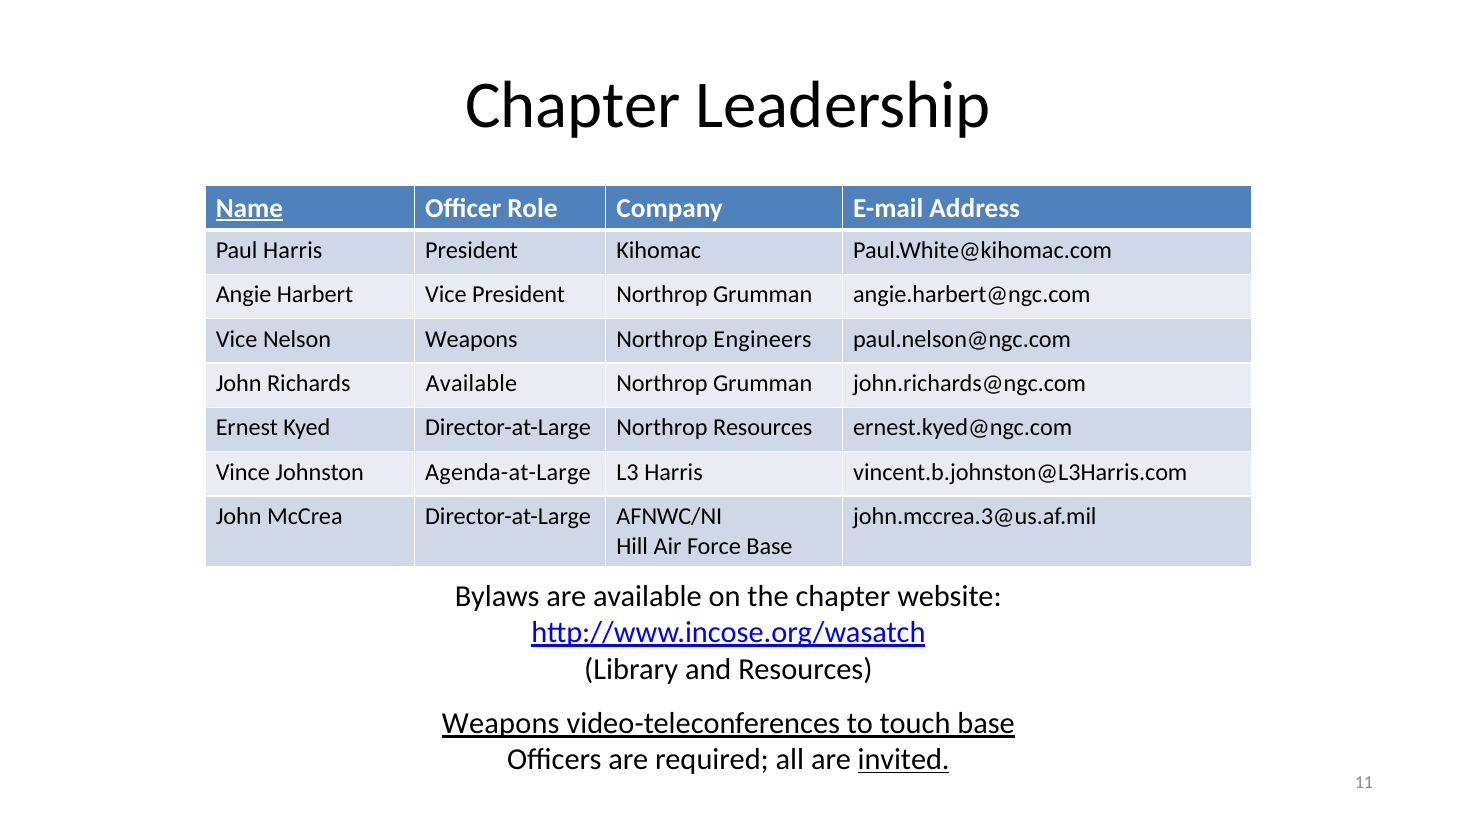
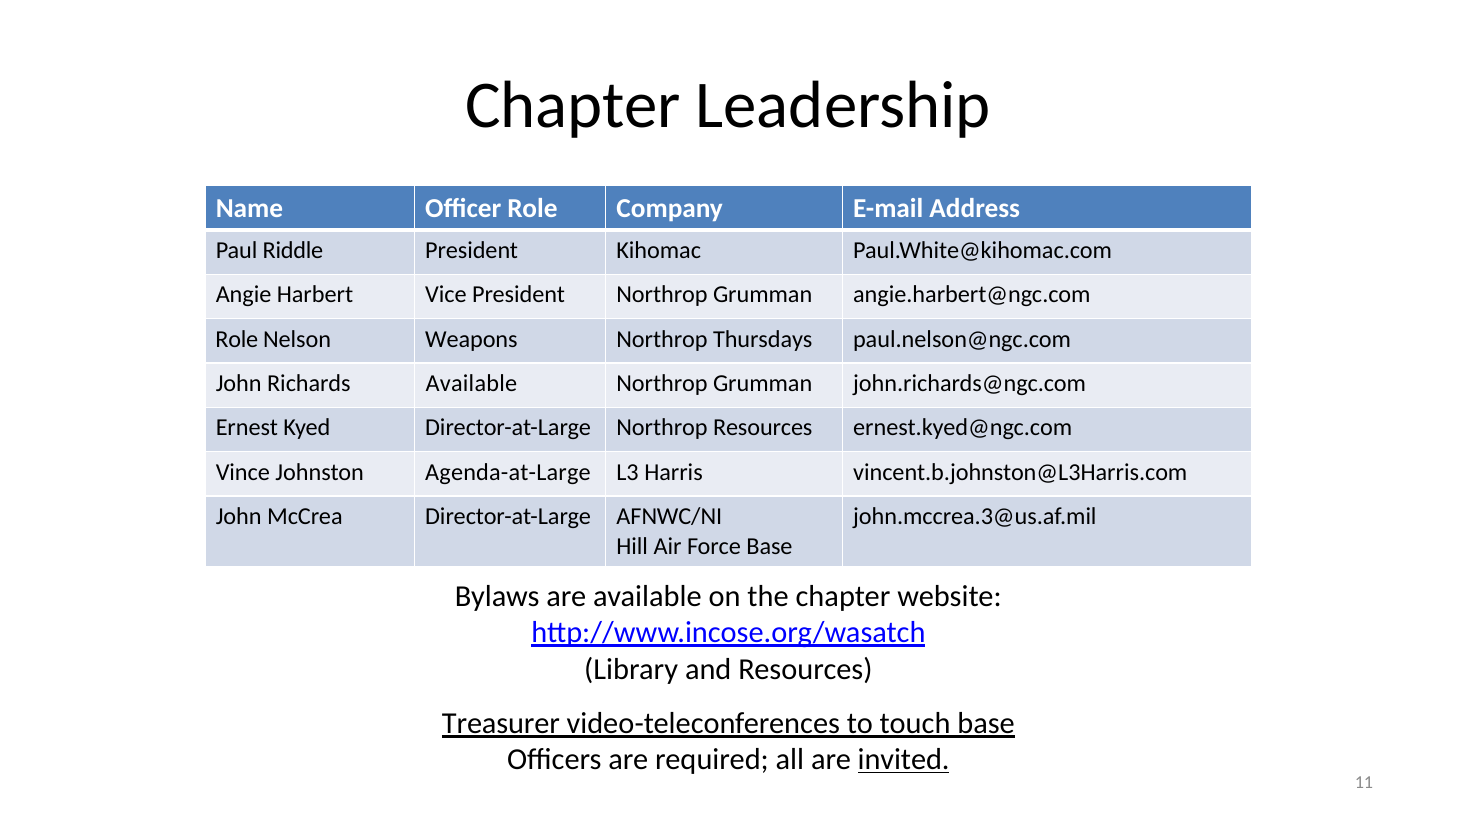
Name underline: present -> none
Paul Harris: Harris -> Riddle
Vice at (237, 339): Vice -> Role
Engineers: Engineers -> Thursdays
Weapons at (501, 723): Weapons -> Treasurer
